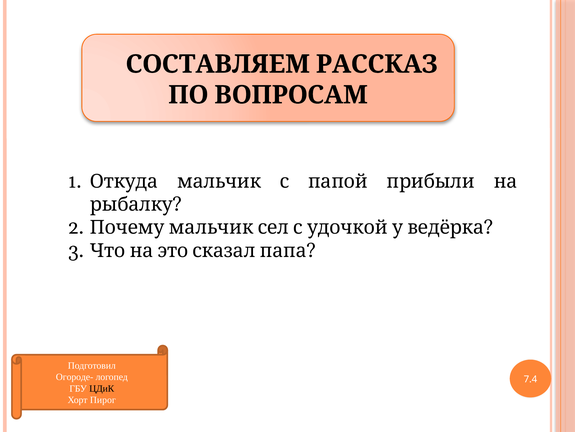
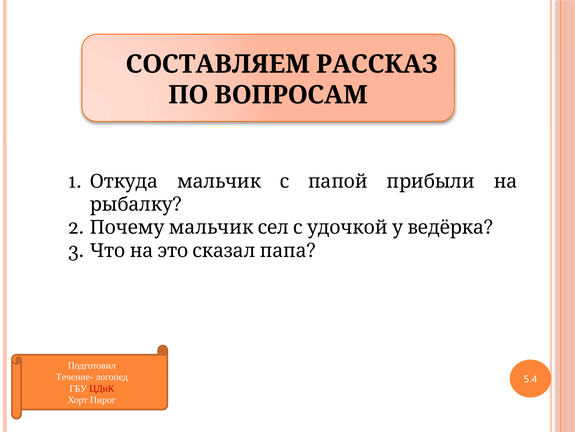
Огороде-: Огороде- -> Течение-
7.4: 7.4 -> 5.4
ЦДиК colour: black -> red
